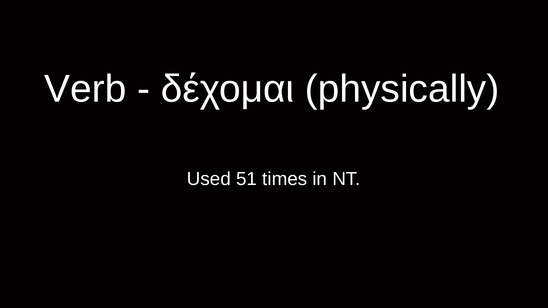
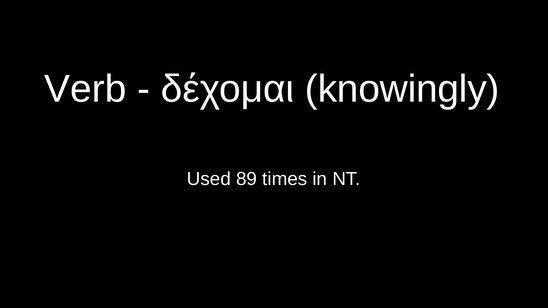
physically: physically -> knowingly
51: 51 -> 89
